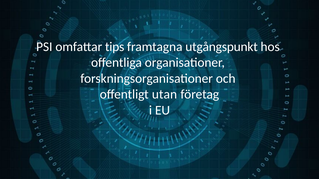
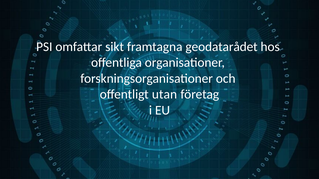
tips: tips -> sikt
utgångspunkt: utgångspunkt -> geodatarådet
